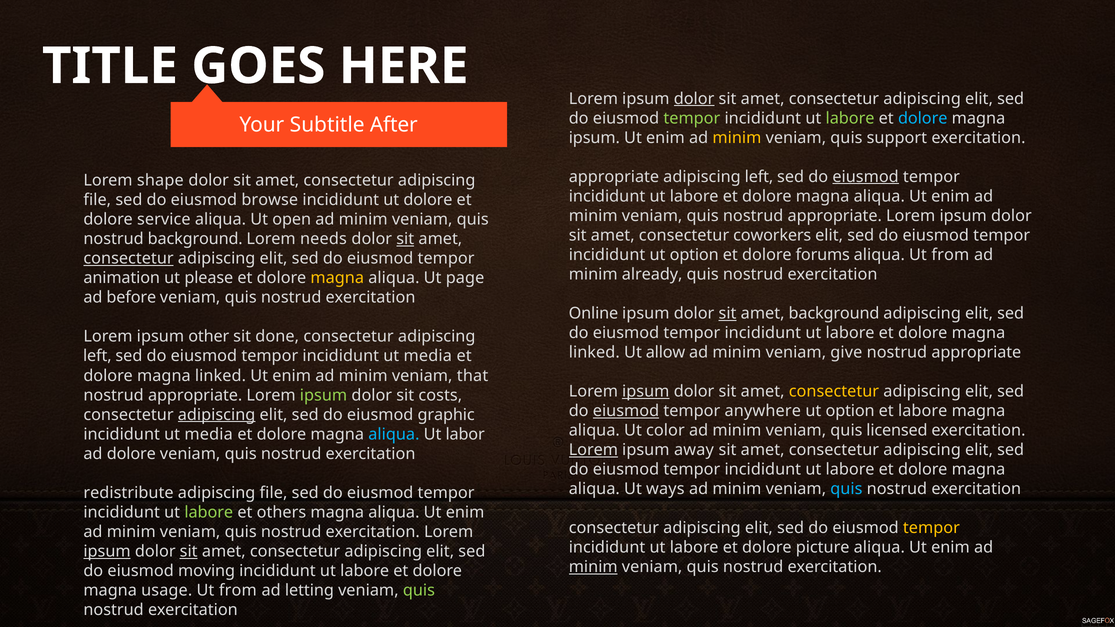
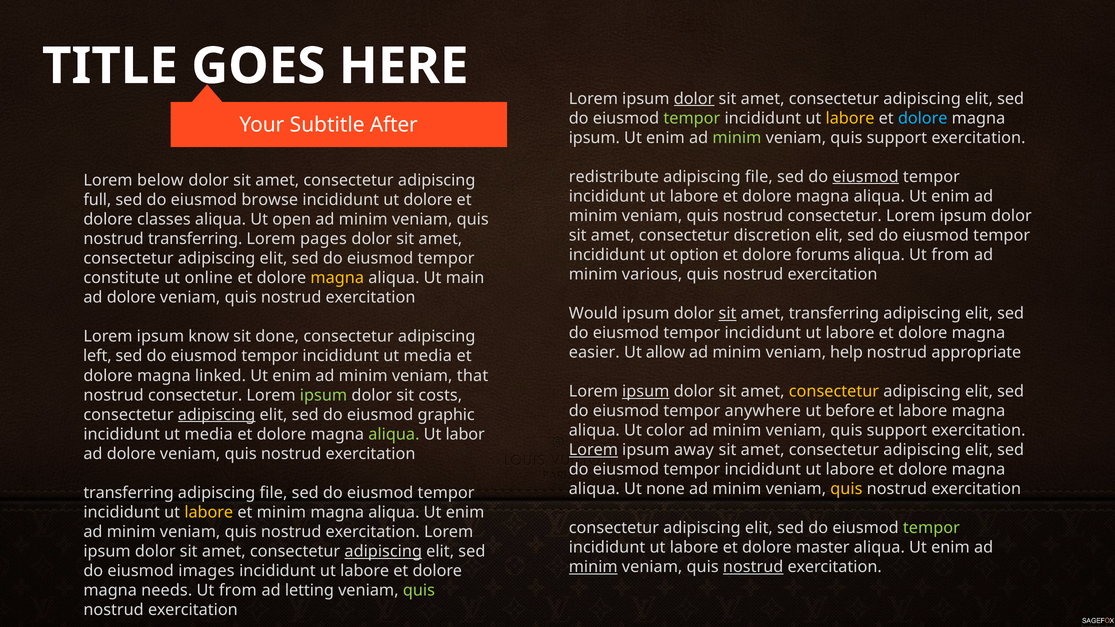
labore at (850, 118) colour: light green -> yellow
minim at (737, 138) colour: yellow -> light green
appropriate at (614, 177): appropriate -> redistribute
left at (759, 177): left -> file
shape: shape -> below
file at (97, 200): file -> full
quis nostrud appropriate: appropriate -> consectetur
service: service -> classes
coworkers: coworkers -> discretion
nostrud background: background -> transferring
needs: needs -> pages
sit at (405, 239) underline: present -> none
consectetur at (129, 259) underline: present -> none
already: already -> various
animation: animation -> constitute
please: please -> online
page: page -> main
before at (131, 298): before -> dolore
Online: Online -> Would
amet background: background -> transferring
other: other -> know
linked at (594, 353): linked -> easier
give: give -> help
appropriate at (195, 395): appropriate -> consectetur
eiusmod at (626, 411) underline: present -> none
option at (850, 411): option -> before
licensed at (897, 431): licensed -> support
aliqua at (394, 434) colour: light blue -> light green
ways: ways -> none
quis at (846, 489) colour: light blue -> yellow
redistribute at (129, 493): redistribute -> transferring
labore at (209, 512) colour: light green -> yellow
et others: others -> minim
tempor at (931, 528) colour: yellow -> light green
picture: picture -> master
ipsum at (107, 551) underline: present -> none
sit at (189, 551) underline: present -> none
adipiscing at (383, 551) underline: none -> present
nostrud at (753, 567) underline: none -> present
moving: moving -> images
usage: usage -> needs
